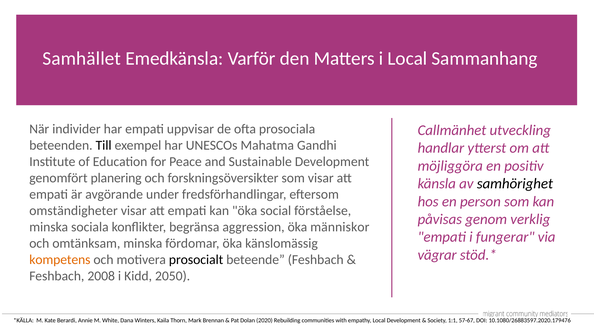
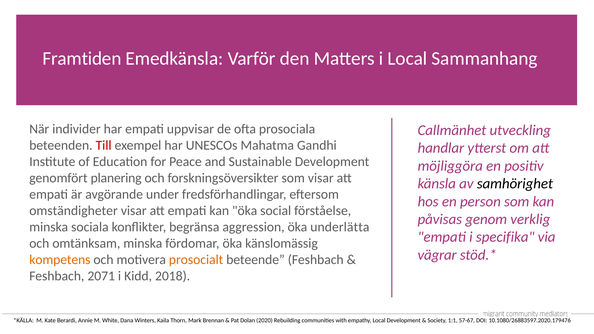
Samhället: Samhället -> Framtiden
Till colour: black -> red
människor: människor -> underlätta
fungerar: fungerar -> specifika
prosocialt colour: black -> orange
2008: 2008 -> 2071
2050: 2050 -> 2018
